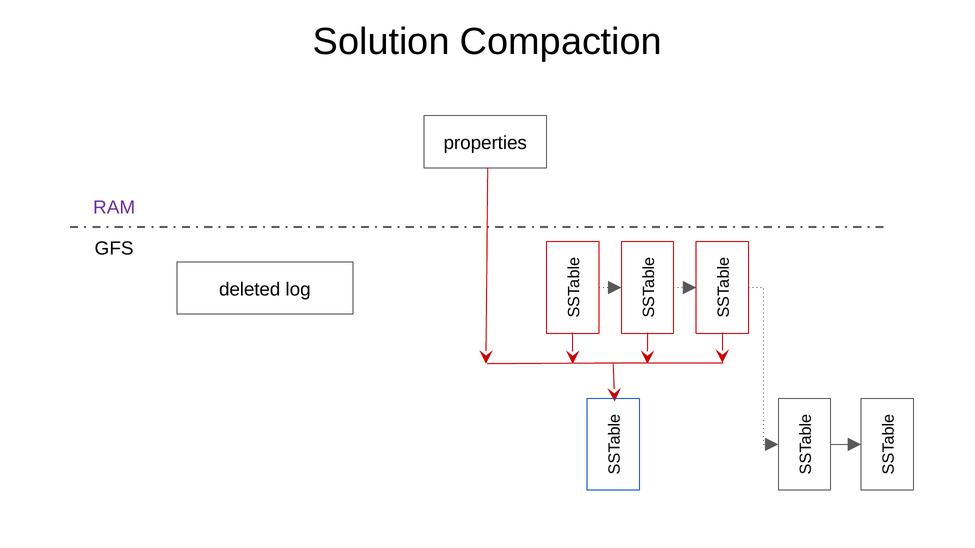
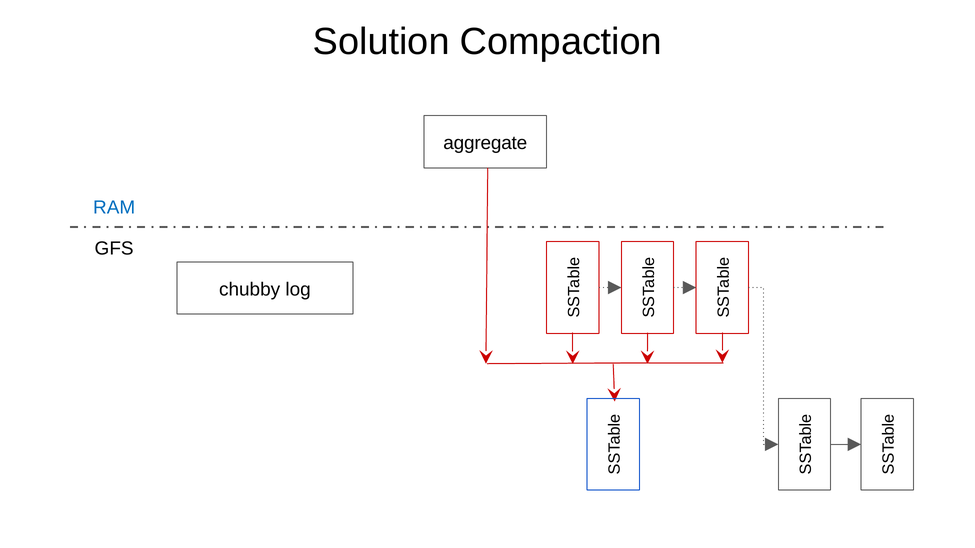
properties: properties -> aggregate
RAM colour: purple -> blue
deleted: deleted -> chubby
